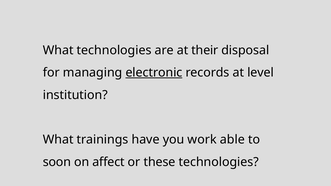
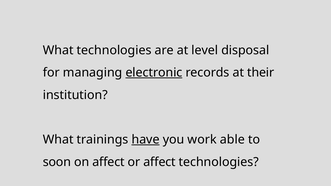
their: their -> level
level: level -> their
have underline: none -> present
or these: these -> affect
